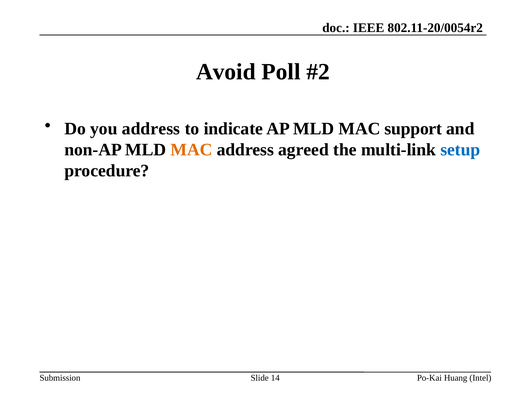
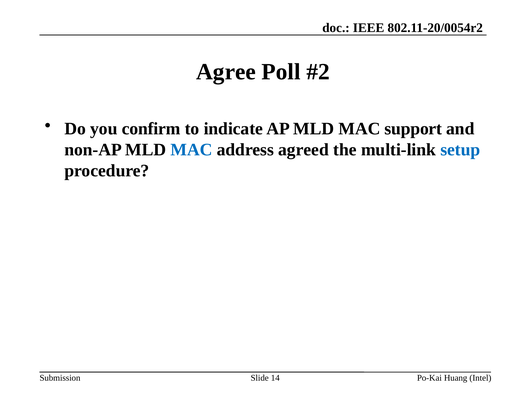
Avoid: Avoid -> Agree
you address: address -> confirm
MAC at (191, 150) colour: orange -> blue
